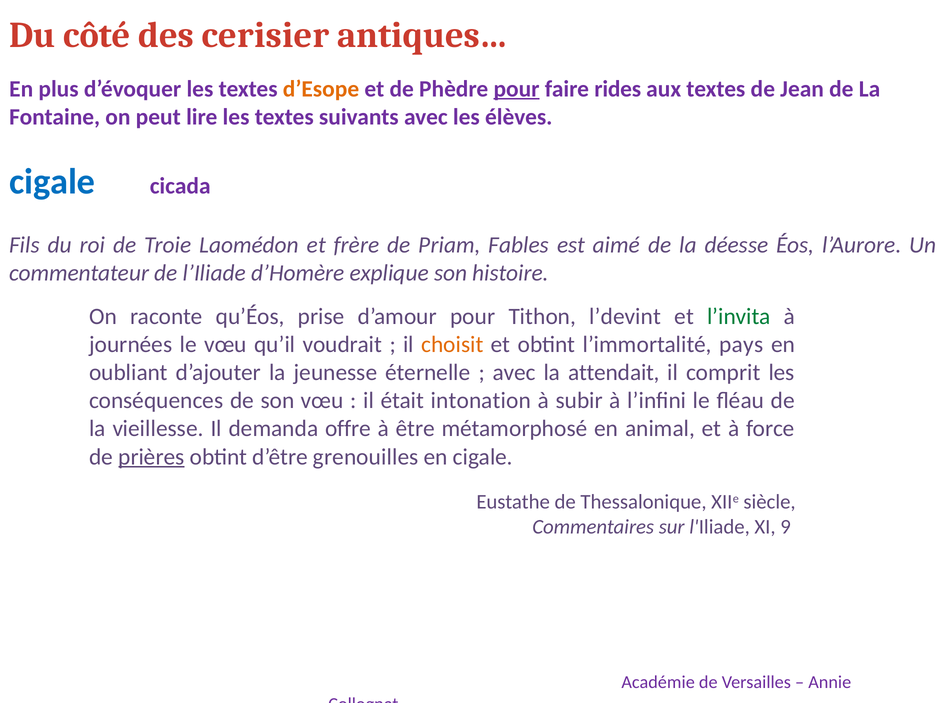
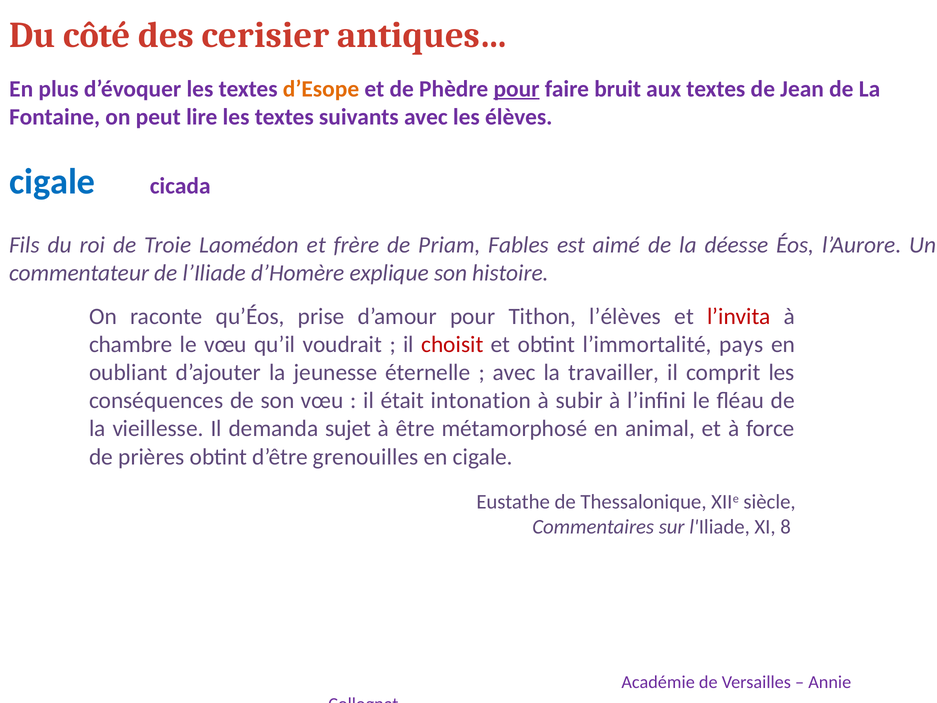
rides: rides -> bruit
l’devint: l’devint -> l’élèves
l’invita colour: green -> red
journées: journées -> chambre
choisit colour: orange -> red
attendait: attendait -> travailler
offre: offre -> sujet
prières underline: present -> none
9: 9 -> 8
